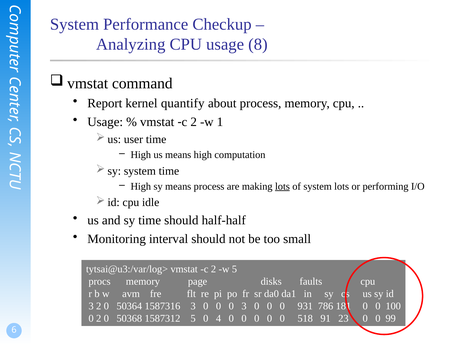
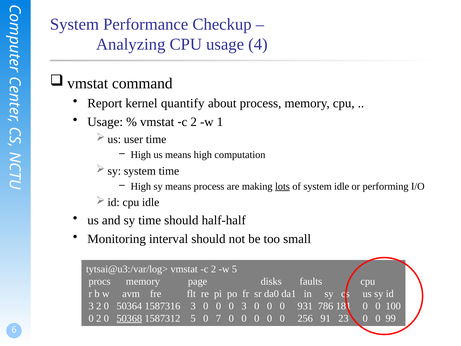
8: 8 -> 4
system lots: lots -> idle
50368 underline: none -> present
4: 4 -> 7
518: 518 -> 256
